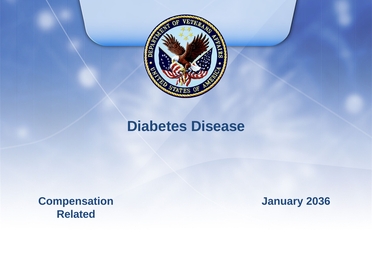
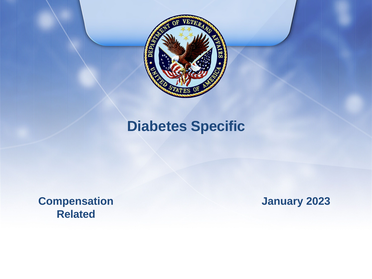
Disease: Disease -> Specific
2036: 2036 -> 2023
